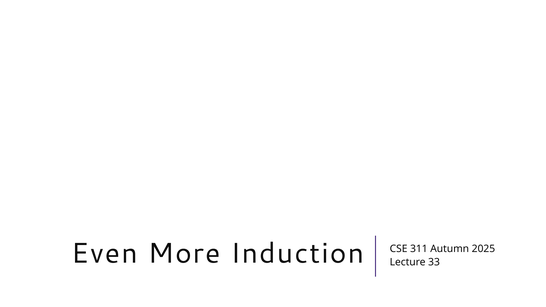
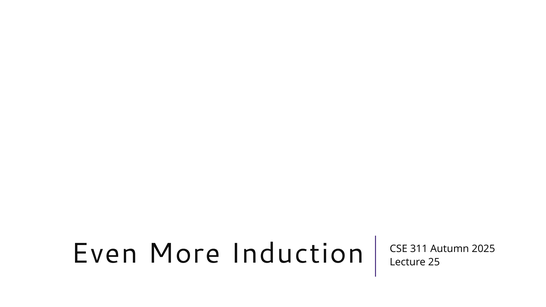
33: 33 -> 25
